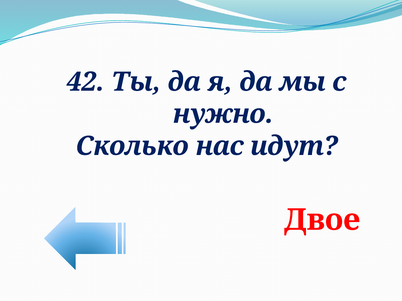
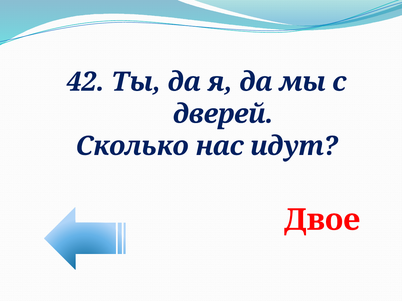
нужно: нужно -> дверей
